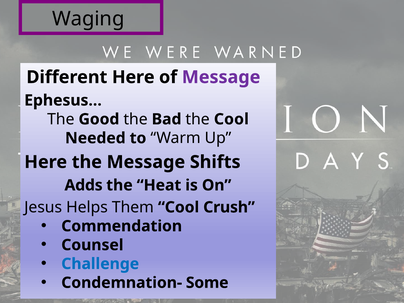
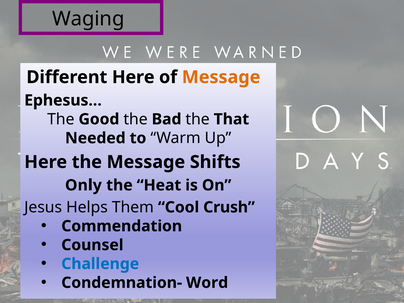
Message at (221, 77) colour: purple -> orange
the Cool: Cool -> That
Adds: Adds -> Only
Some: Some -> Word
